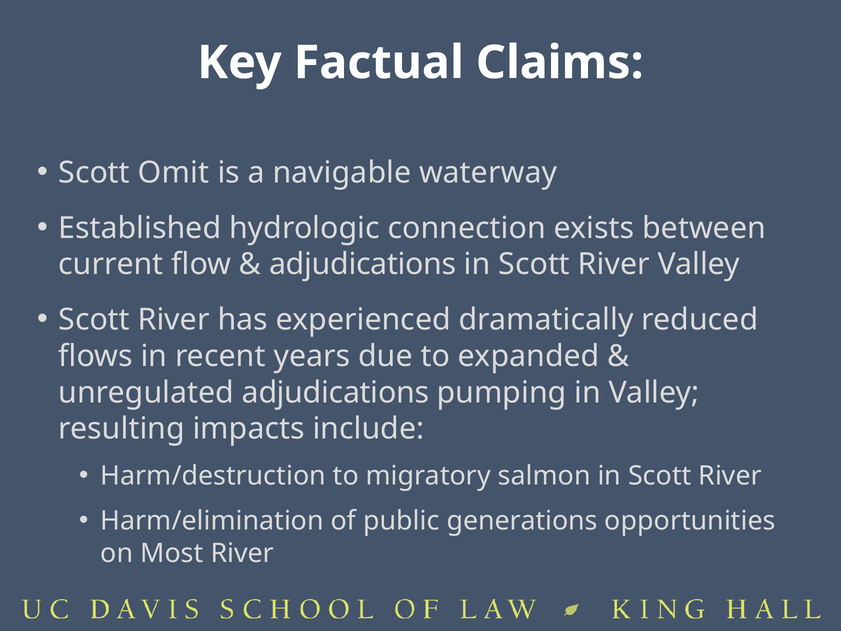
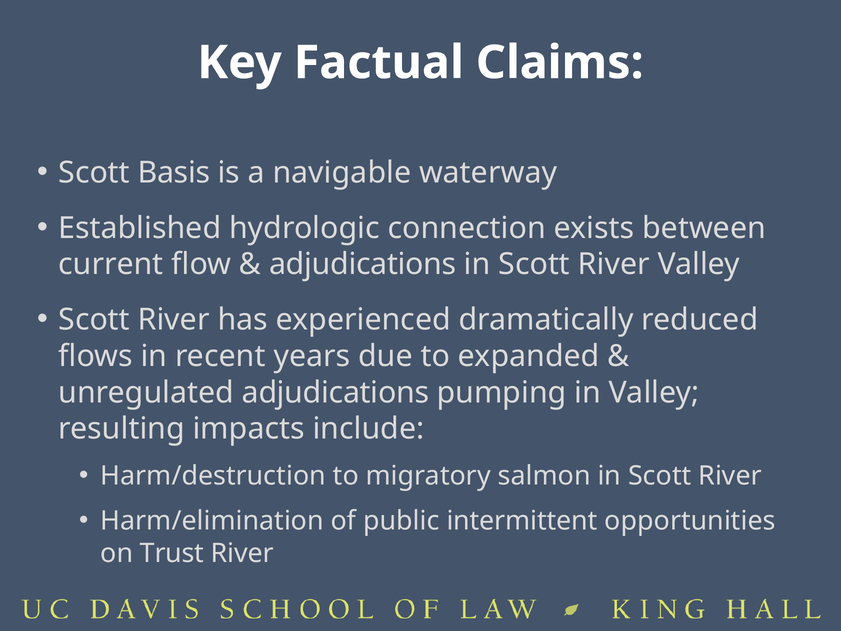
Omit: Omit -> Basis
generations: generations -> intermittent
Most: Most -> Trust
